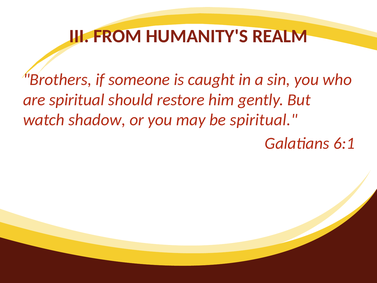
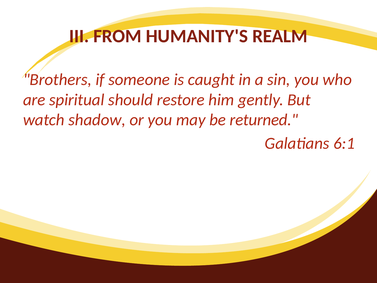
be spiritual: spiritual -> returned
